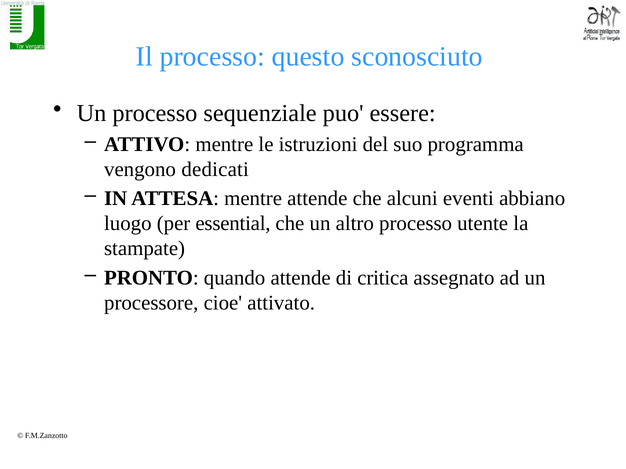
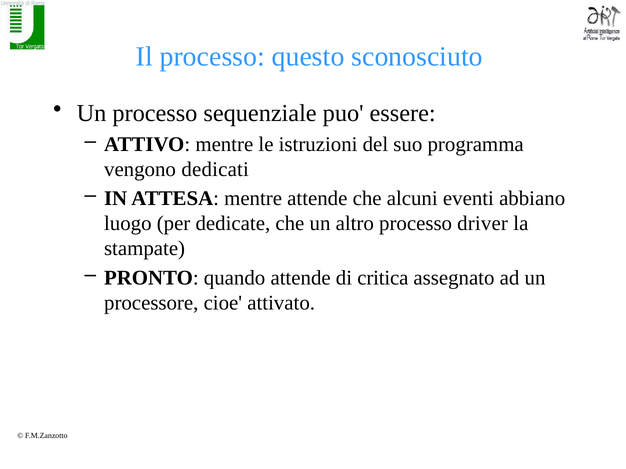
essential: essential -> dedicate
utente: utente -> driver
